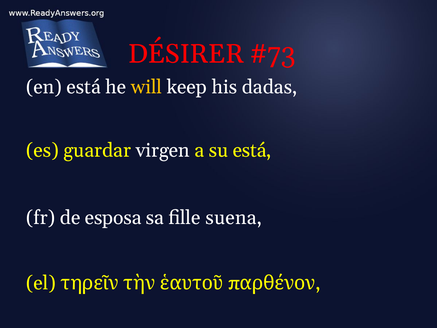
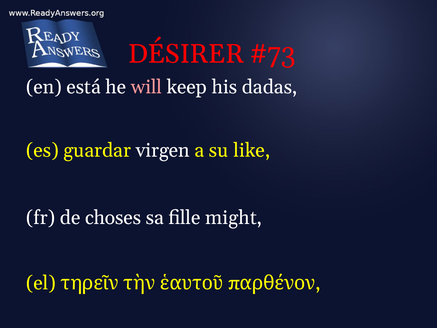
will colour: yellow -> pink
su está: está -> like
esposa: esposa -> choses
suena: suena -> might
